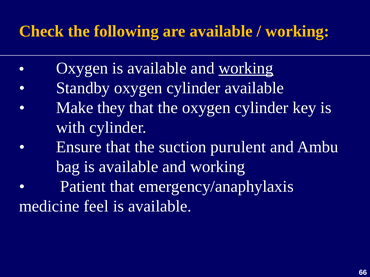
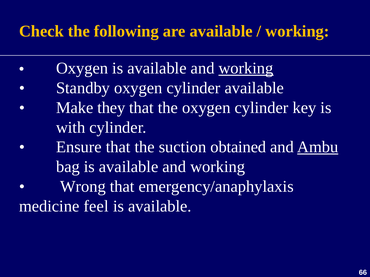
purulent: purulent -> obtained
Ambu underline: none -> present
Patient: Patient -> Wrong
